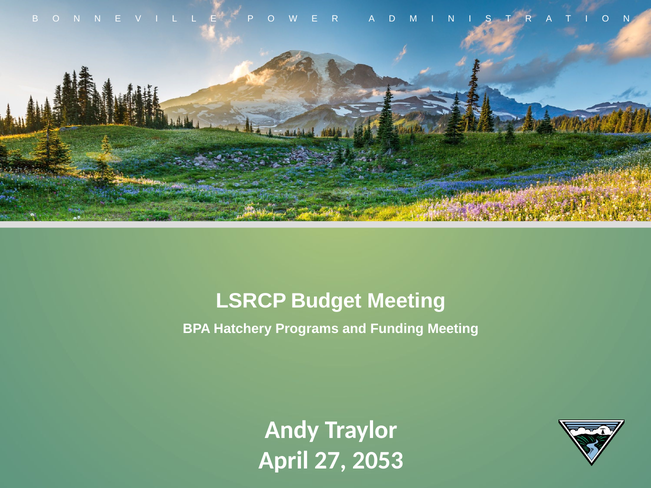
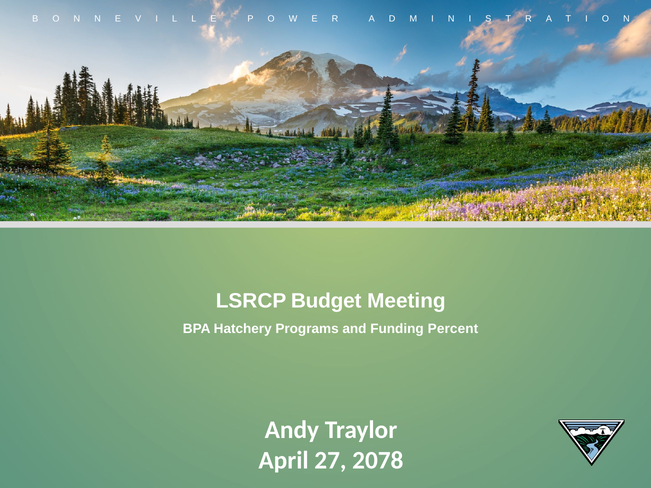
Funding Meeting: Meeting -> Percent
2053: 2053 -> 2078
